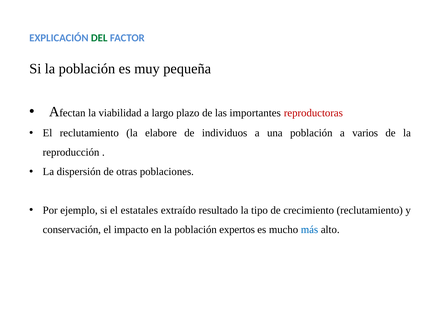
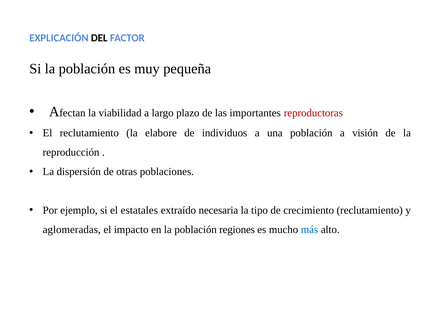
DEL colour: green -> black
varios: varios -> visión
resultado: resultado -> necesaria
conservación: conservación -> aglomeradas
expertos: expertos -> regiones
